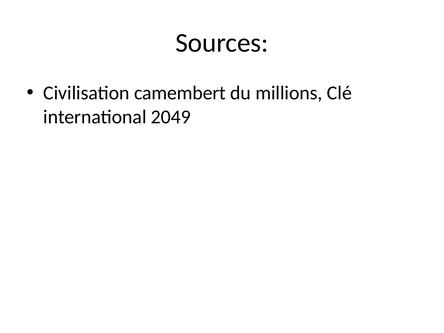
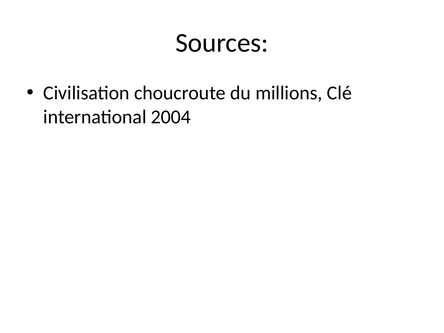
camembert: camembert -> choucroute
2049: 2049 -> 2004
